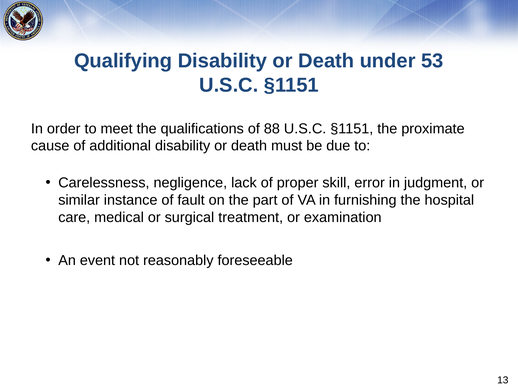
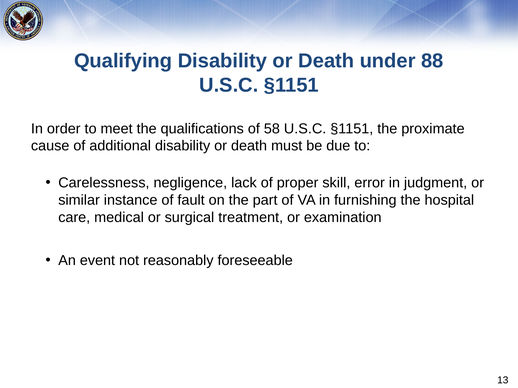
53: 53 -> 88
88: 88 -> 58
